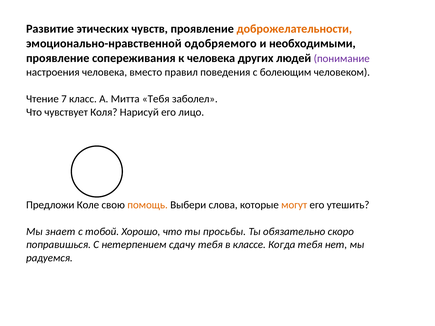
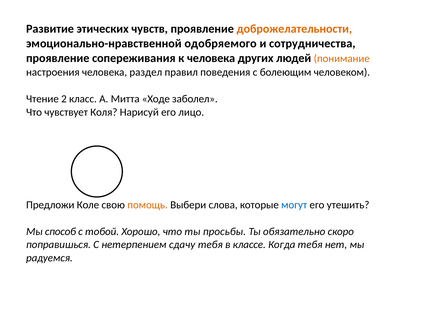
необходимыми: необходимыми -> сотрудничества
понимание colour: purple -> orange
вместо: вместо -> раздел
7: 7 -> 2
Митта Тебя: Тебя -> Ходе
могут colour: orange -> blue
знает: знает -> способ
